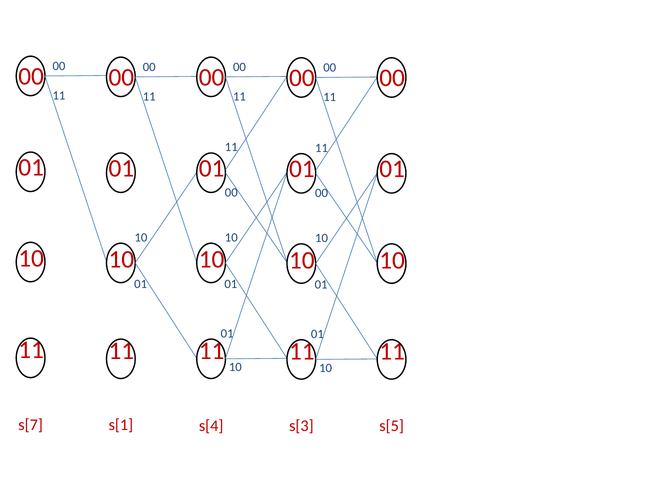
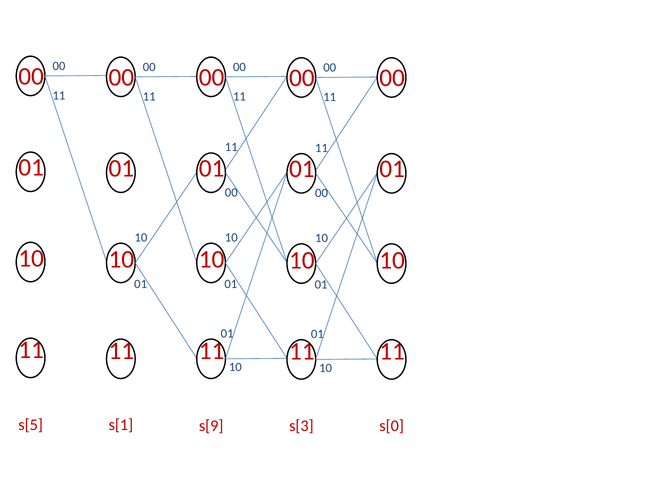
s[7: s[7 -> s[5
s[4: s[4 -> s[9
s[5: s[5 -> s[0
